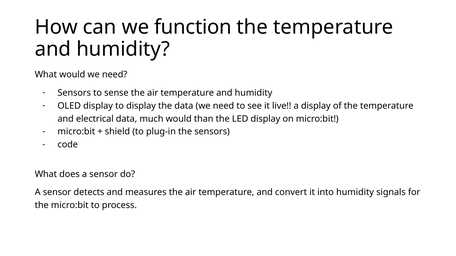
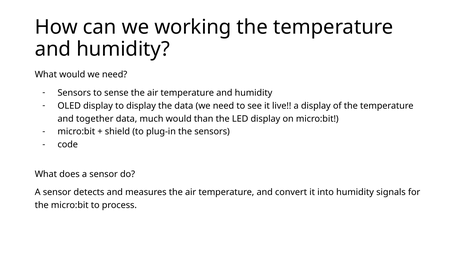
function: function -> working
electrical: electrical -> together
